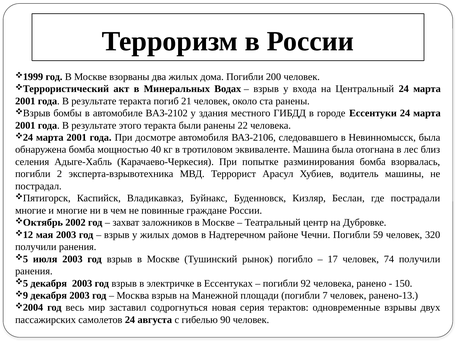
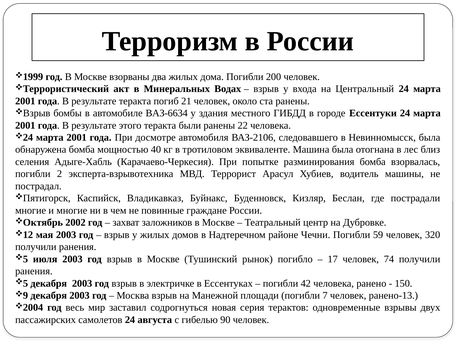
ВАЗ-2102: ВАЗ-2102 -> ВАЗ-6634
92: 92 -> 42
